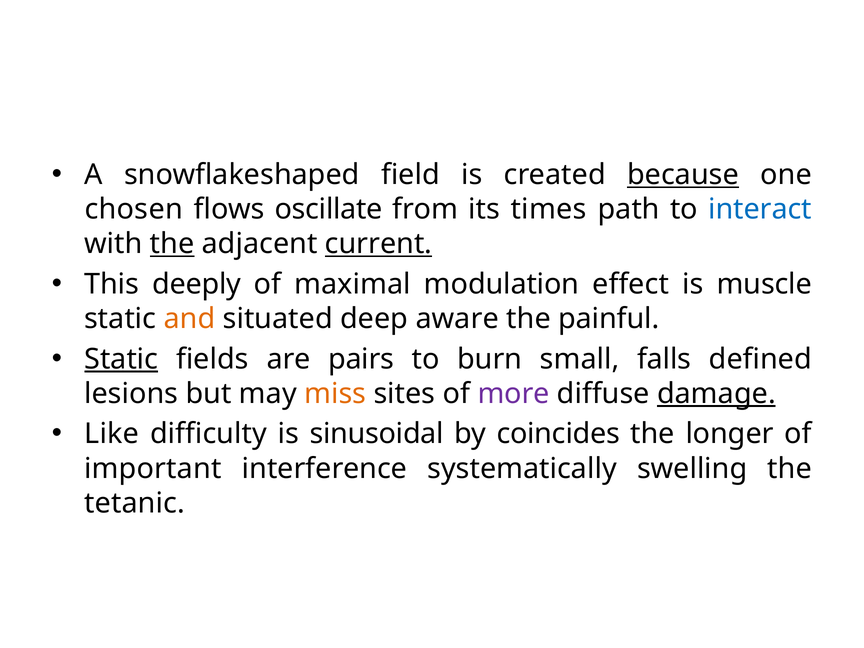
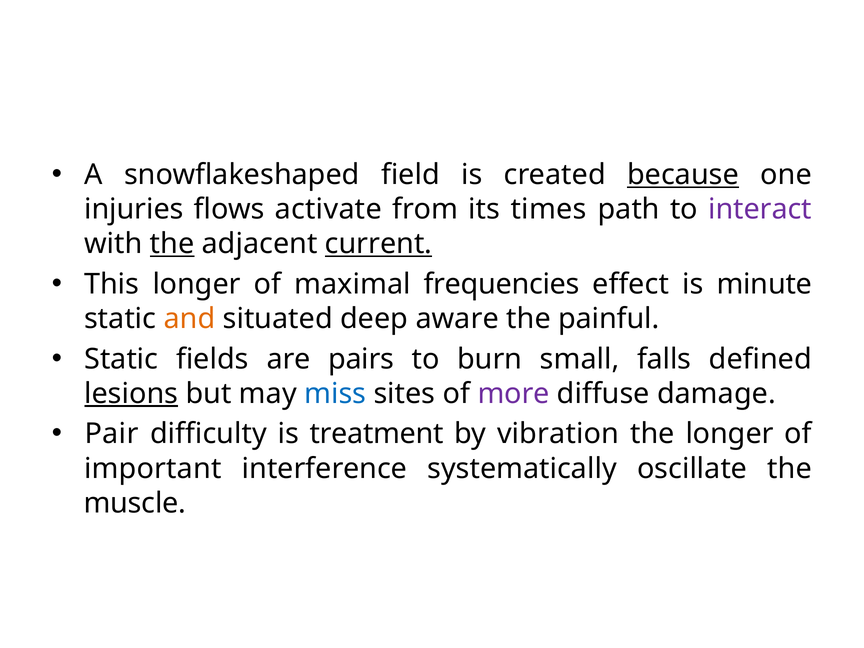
chosen: chosen -> injuries
oscillate: oscillate -> activate
interact colour: blue -> purple
This deeply: deeply -> longer
modulation: modulation -> frequencies
muscle: muscle -> minute
Static at (121, 359) underline: present -> none
lesions underline: none -> present
miss colour: orange -> blue
damage underline: present -> none
Like: Like -> Pair
sinusoidal: sinusoidal -> treatment
coincides: coincides -> vibration
swelling: swelling -> oscillate
tetanic: tetanic -> muscle
